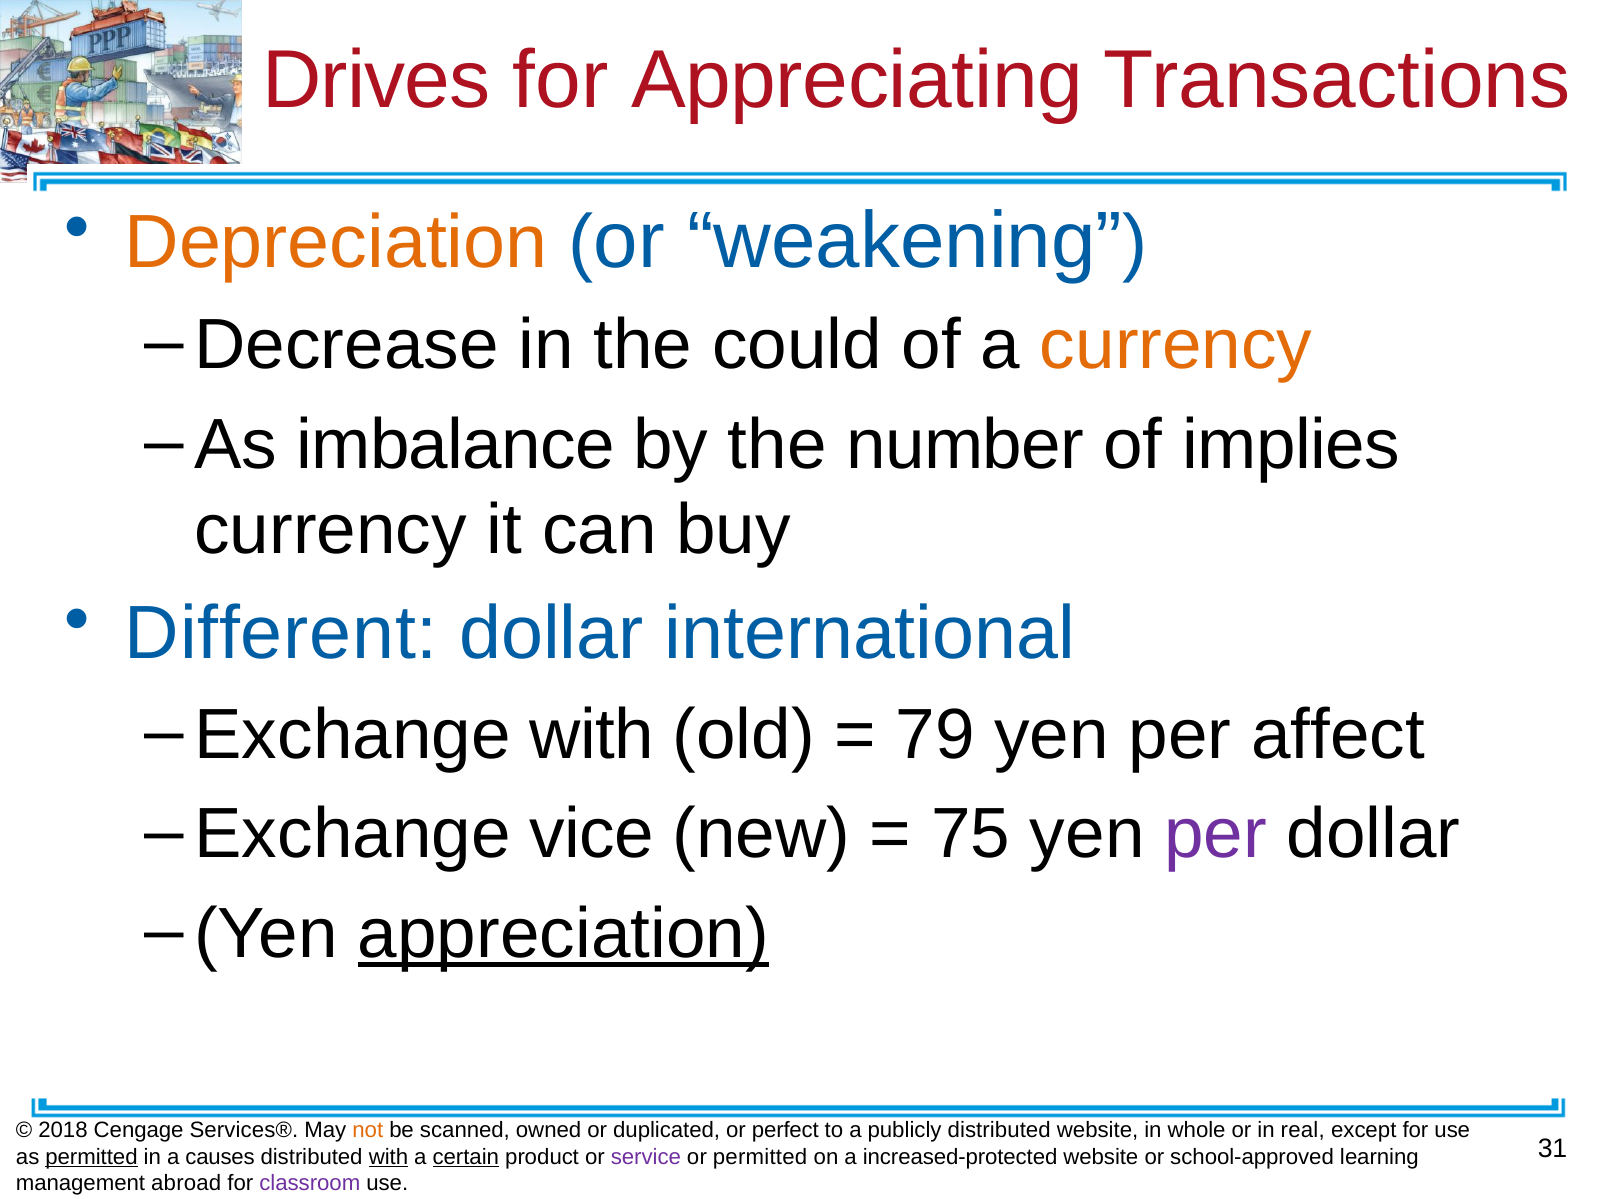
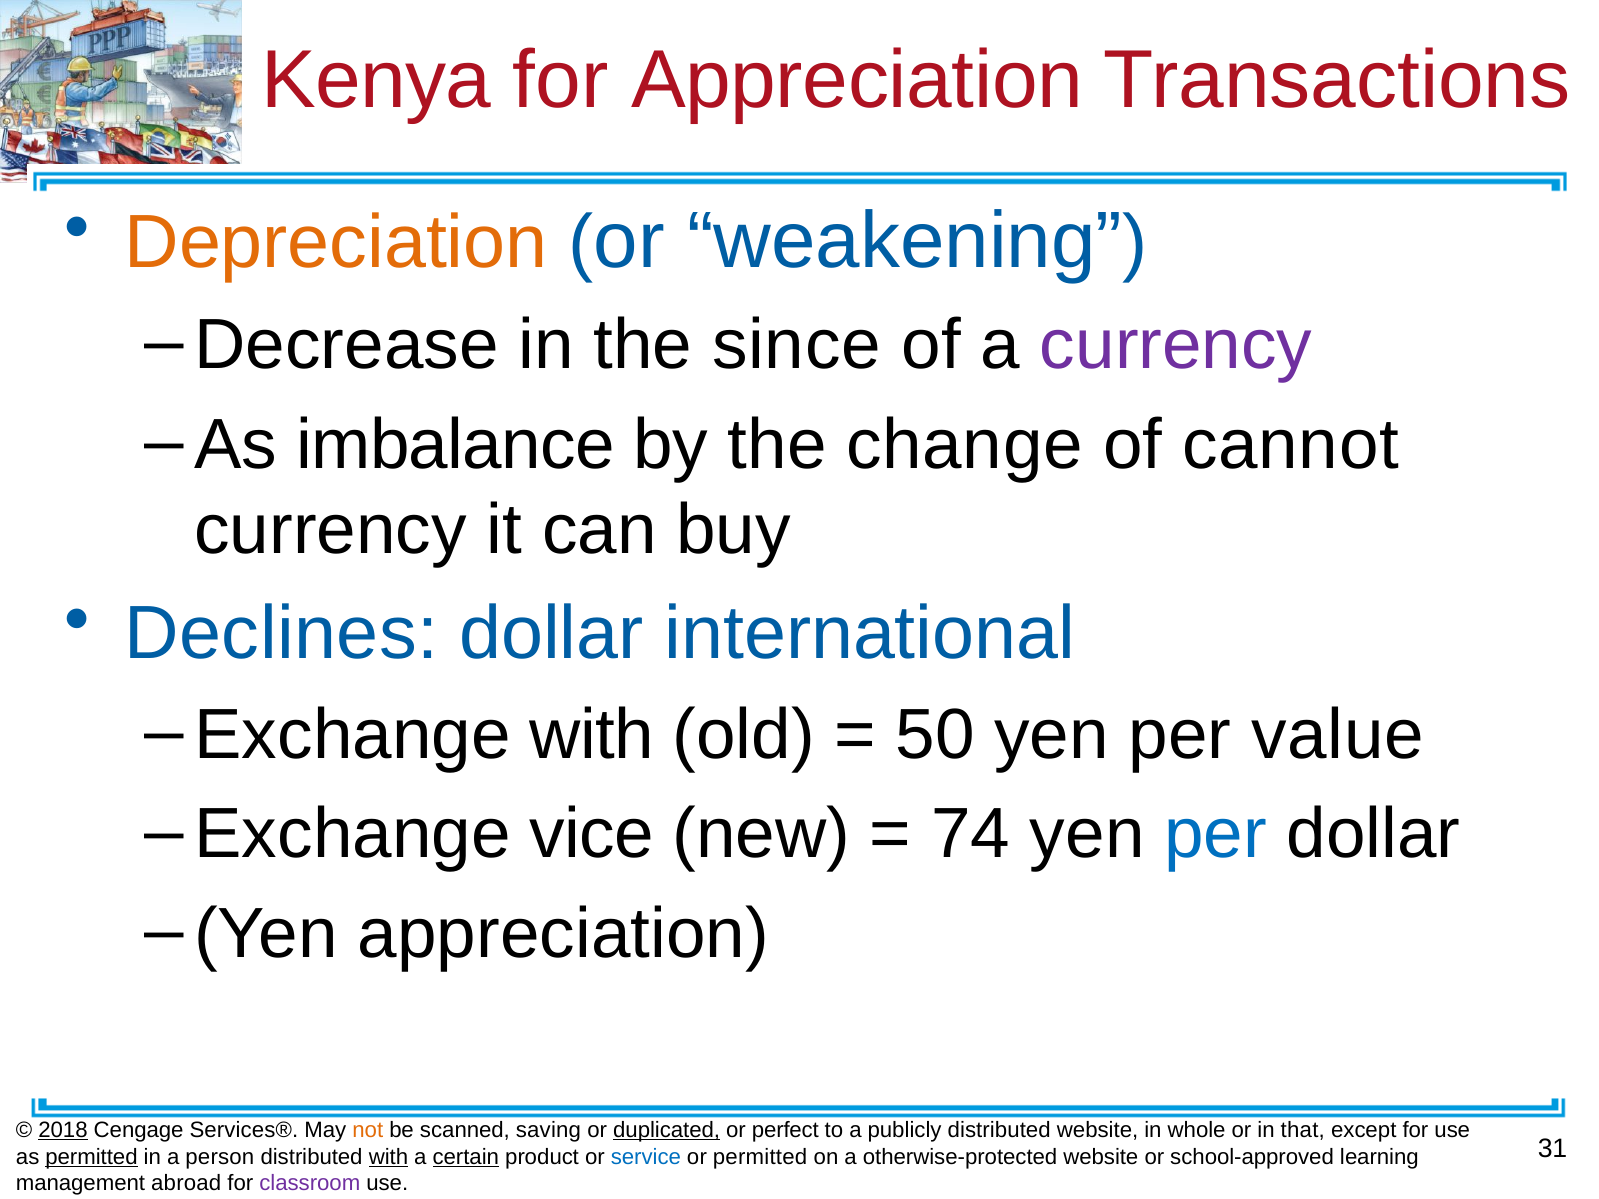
Drives: Drives -> Kenya
for Appreciating: Appreciating -> Appreciation
could: could -> since
currency at (1176, 345) colour: orange -> purple
number: number -> change
implies: implies -> cannot
Different: Different -> Declines
79: 79 -> 50
affect: affect -> value
75: 75 -> 74
per at (1216, 835) colour: purple -> blue
appreciation at (563, 934) underline: present -> none
2018 underline: none -> present
owned: owned -> saving
duplicated underline: none -> present
real: real -> that
causes: causes -> person
service colour: purple -> blue
increased-protected: increased-protected -> otherwise-protected
